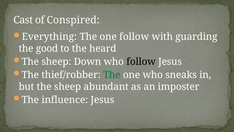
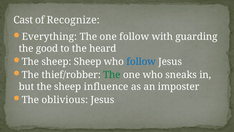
Conspired: Conspired -> Recognize
sheep Down: Down -> Sheep
follow at (141, 62) colour: black -> blue
abundant: abundant -> influence
influence: influence -> oblivious
